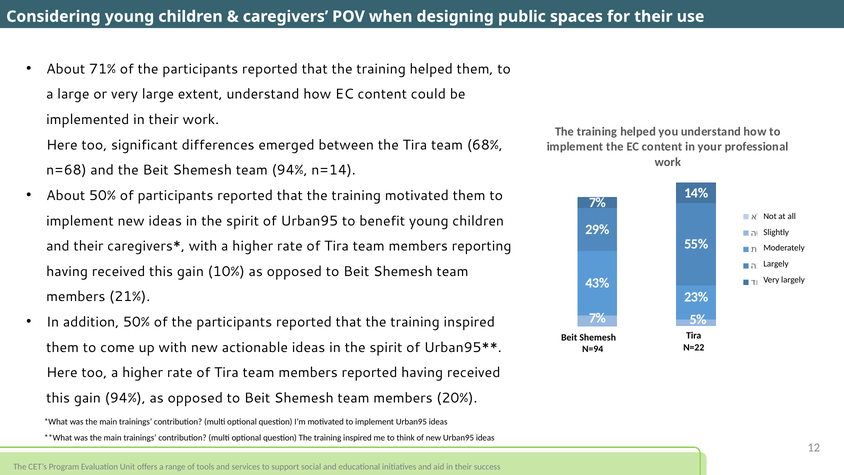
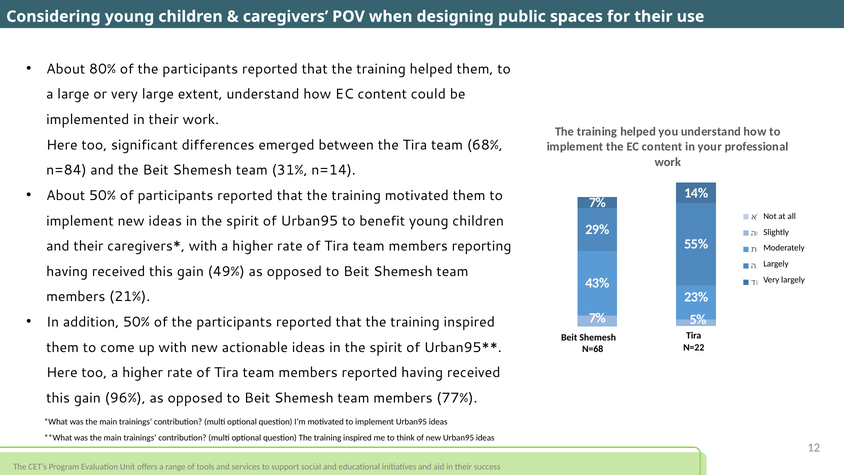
71%: 71% -> 80%
n=68: n=68 -> n=84
team 94%: 94% -> 31%
10%: 10% -> 49%
N=94: N=94 -> N=68
gain 94%: 94% -> 96%
20%: 20% -> 77%
